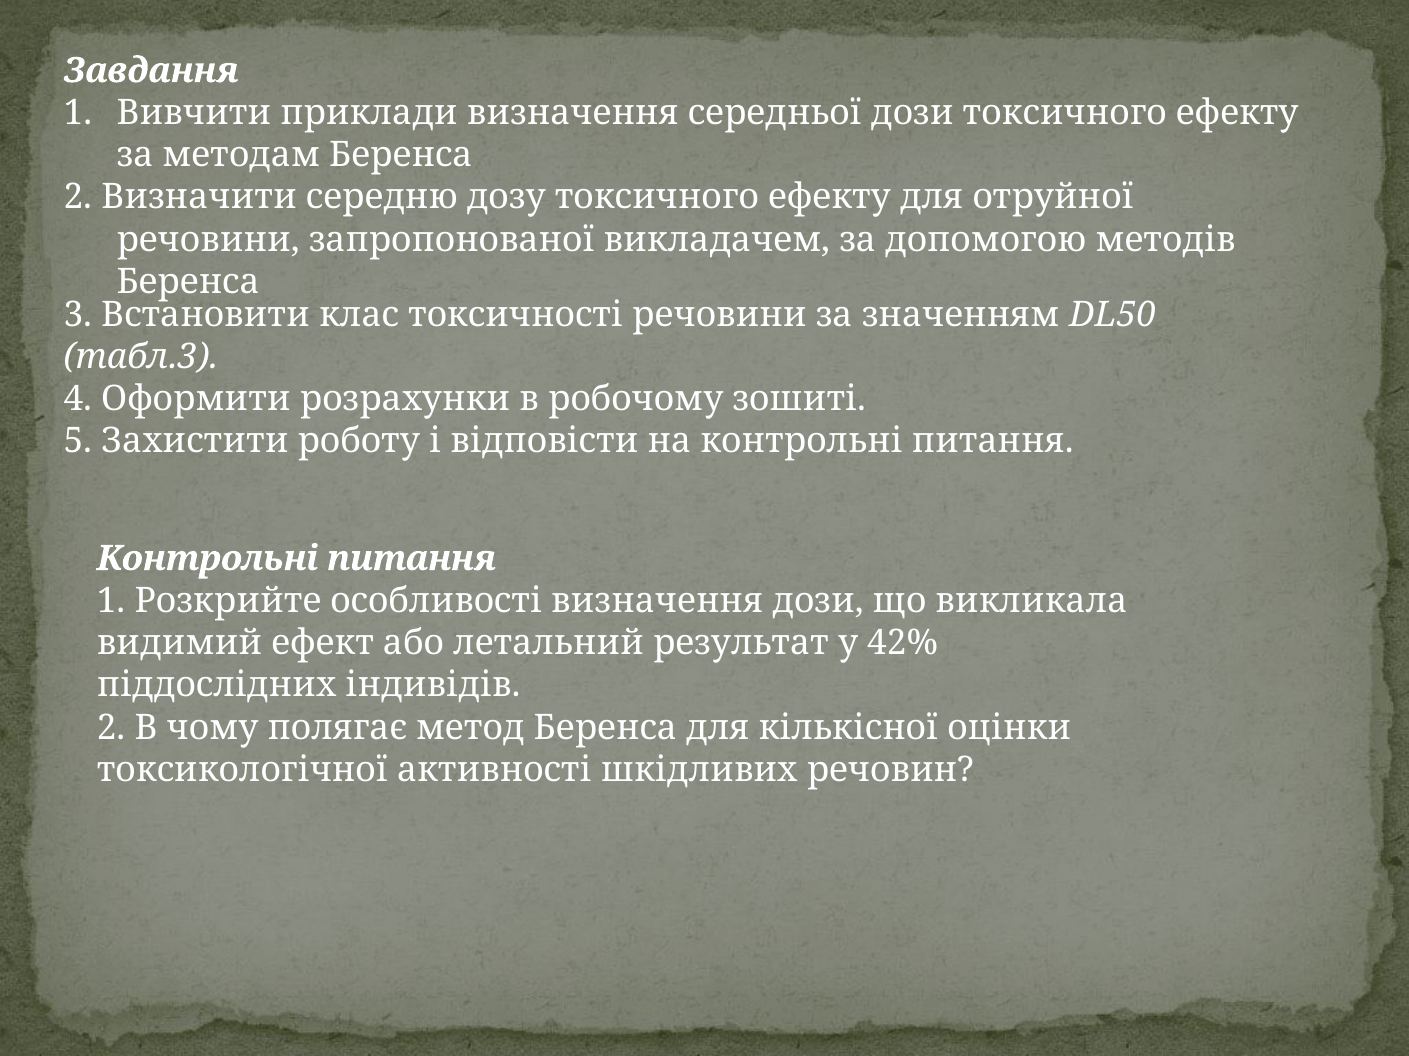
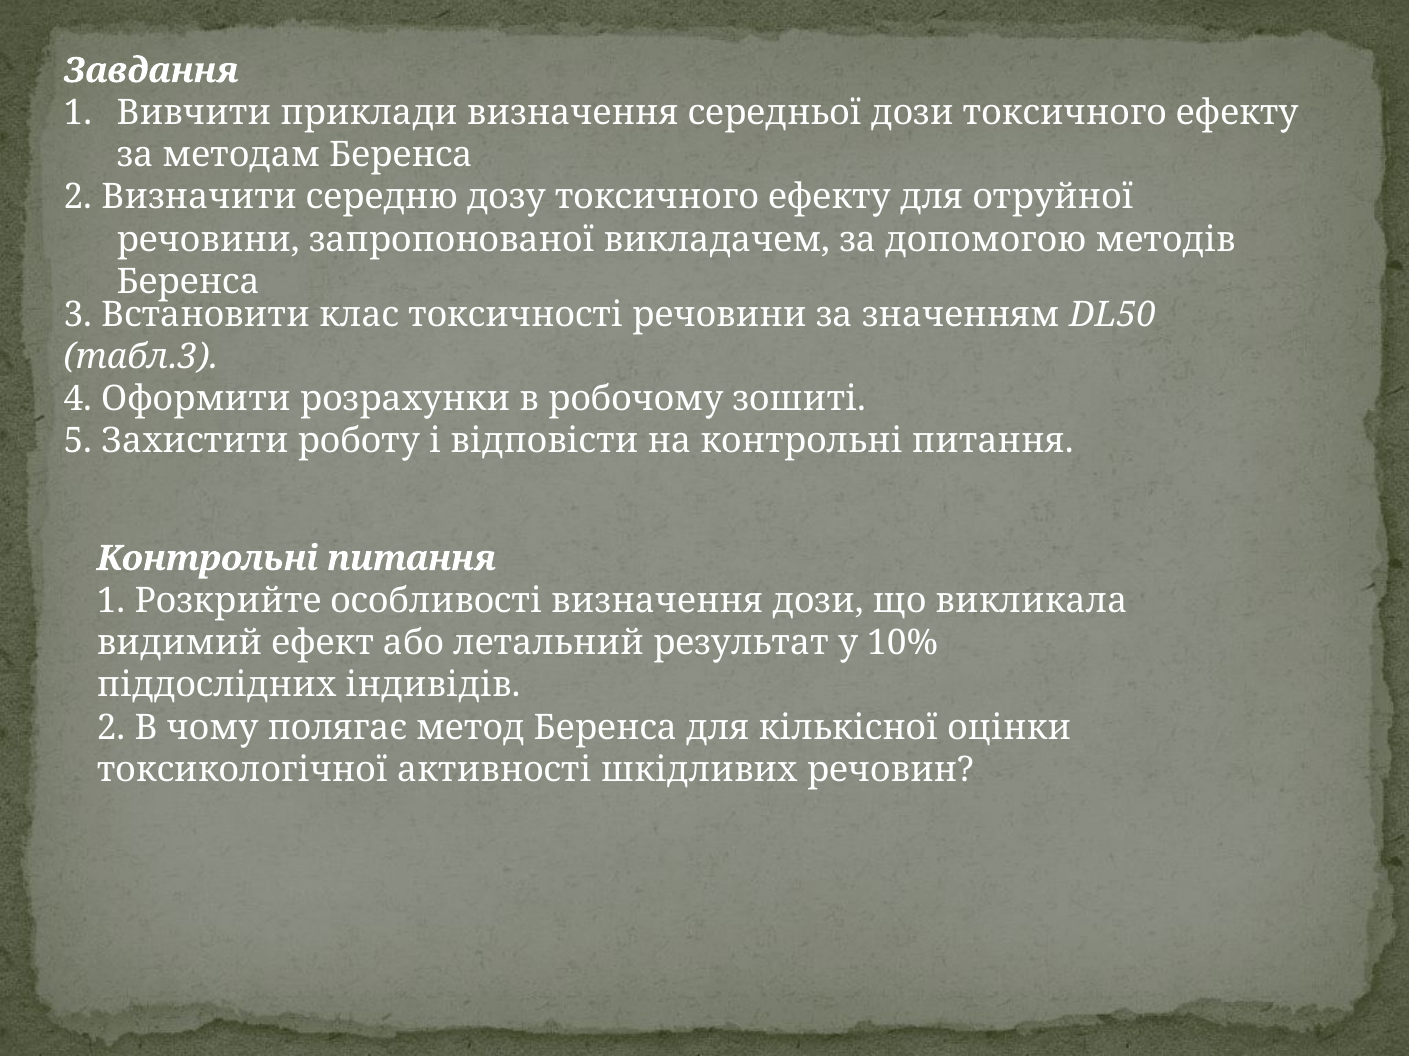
42%: 42% -> 10%
